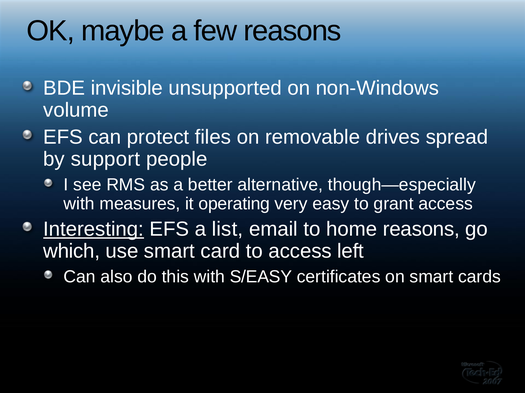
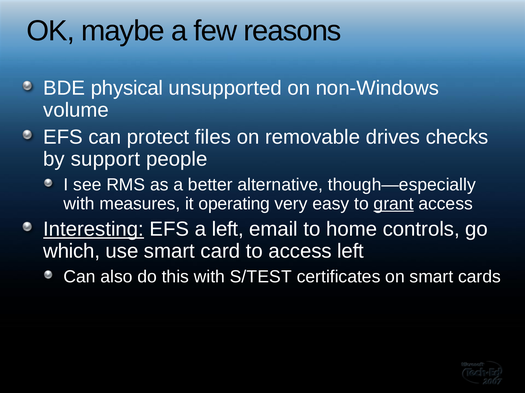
invisible: invisible -> physical
spread: spread -> checks
grant underline: none -> present
a list: list -> left
home reasons: reasons -> controls
S/EASY: S/EASY -> S/TEST
